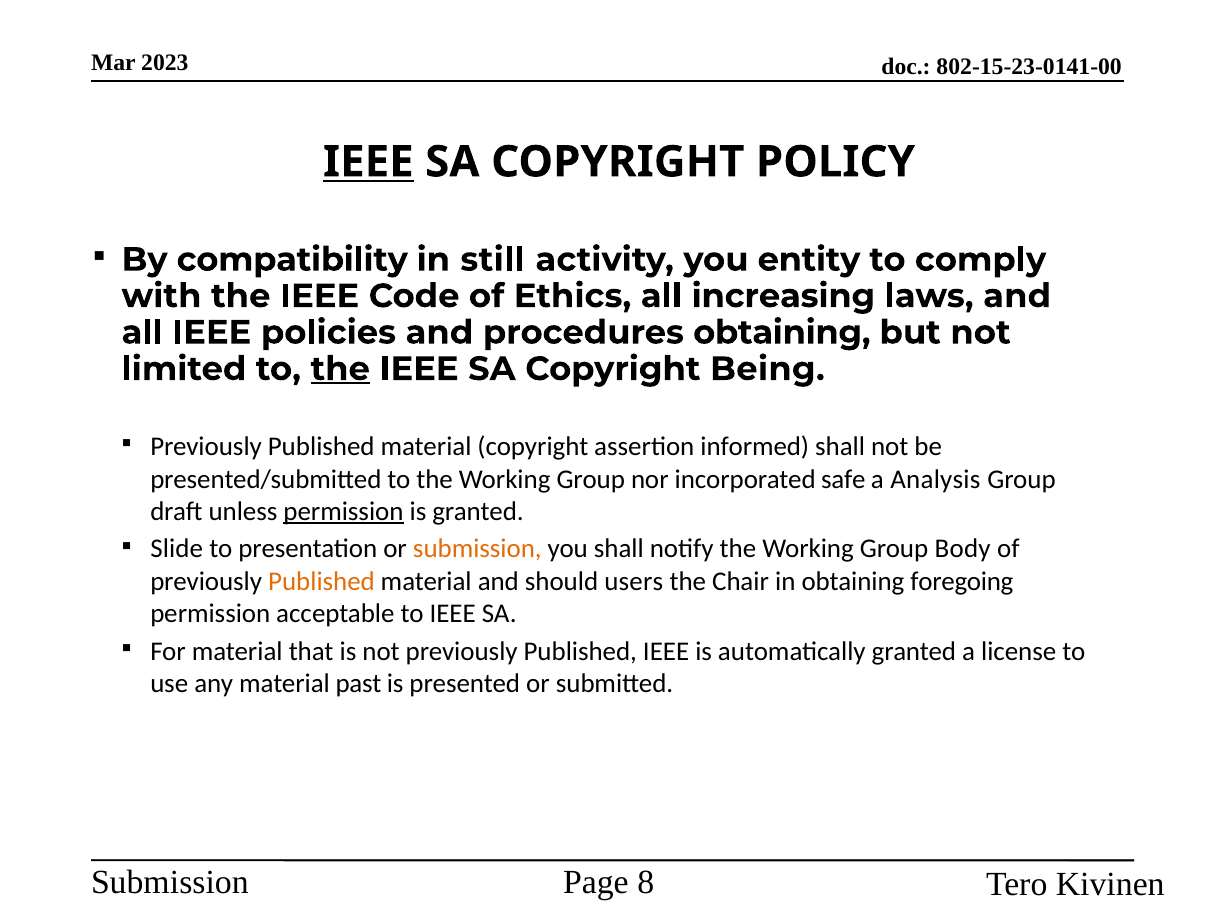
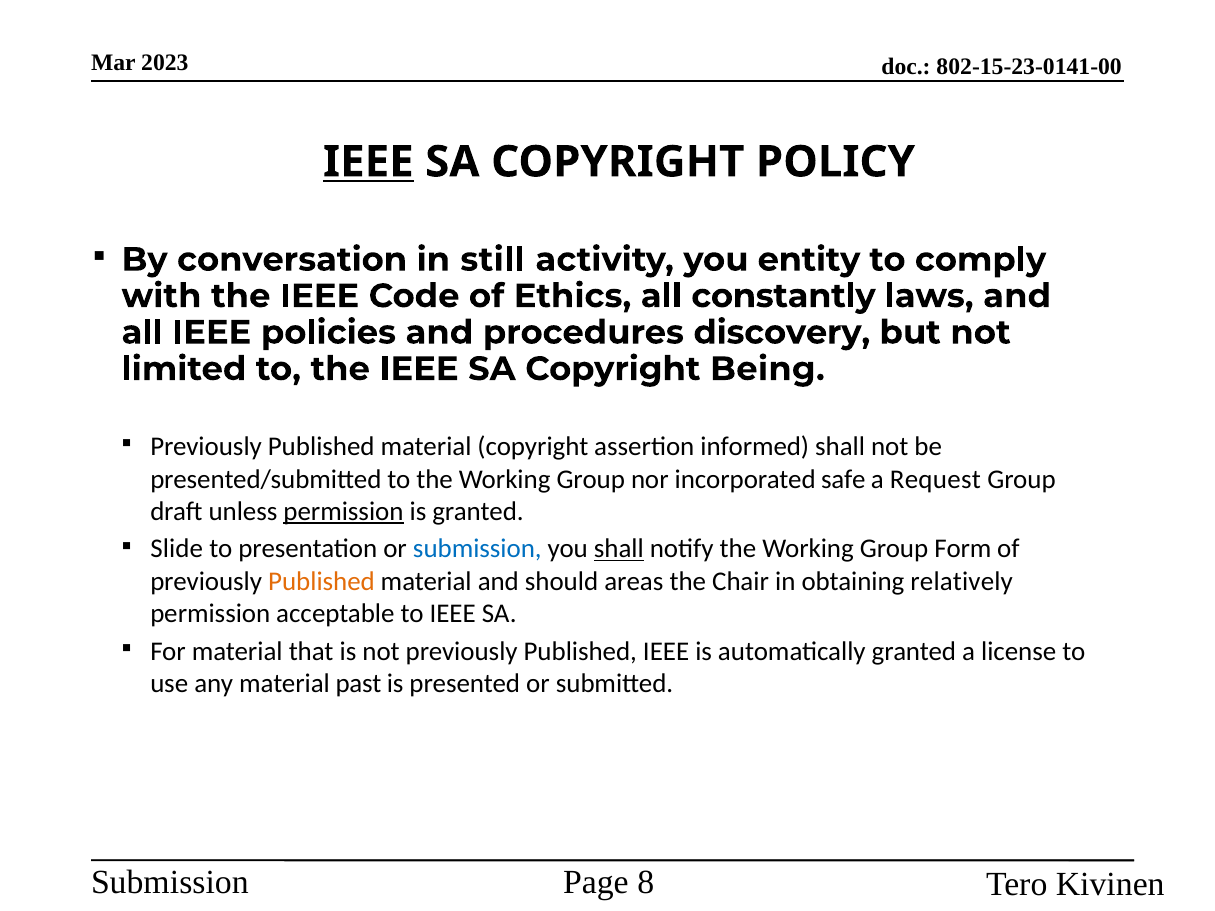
compatibility: compatibility -> conversation
increasing: increasing -> constantly
procedures obtaining: obtaining -> discovery
the at (340, 369) underline: present -> none
Analysis: Analysis -> Request
submission at (477, 549) colour: orange -> blue
shall at (619, 549) underline: none -> present
Body: Body -> Form
users: users -> areas
foregoing: foregoing -> relatively
